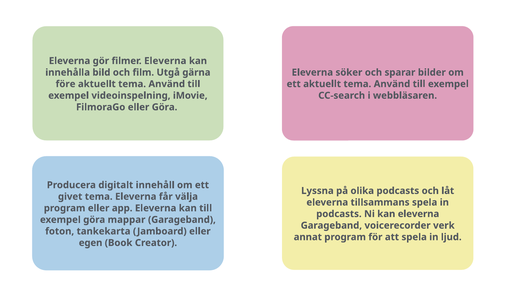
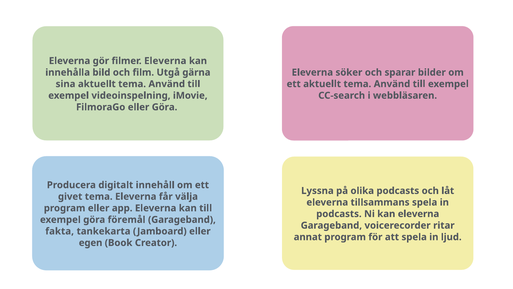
före: före -> sina
mappar: mappar -> föremål
verk: verk -> ritar
foton: foton -> fakta
